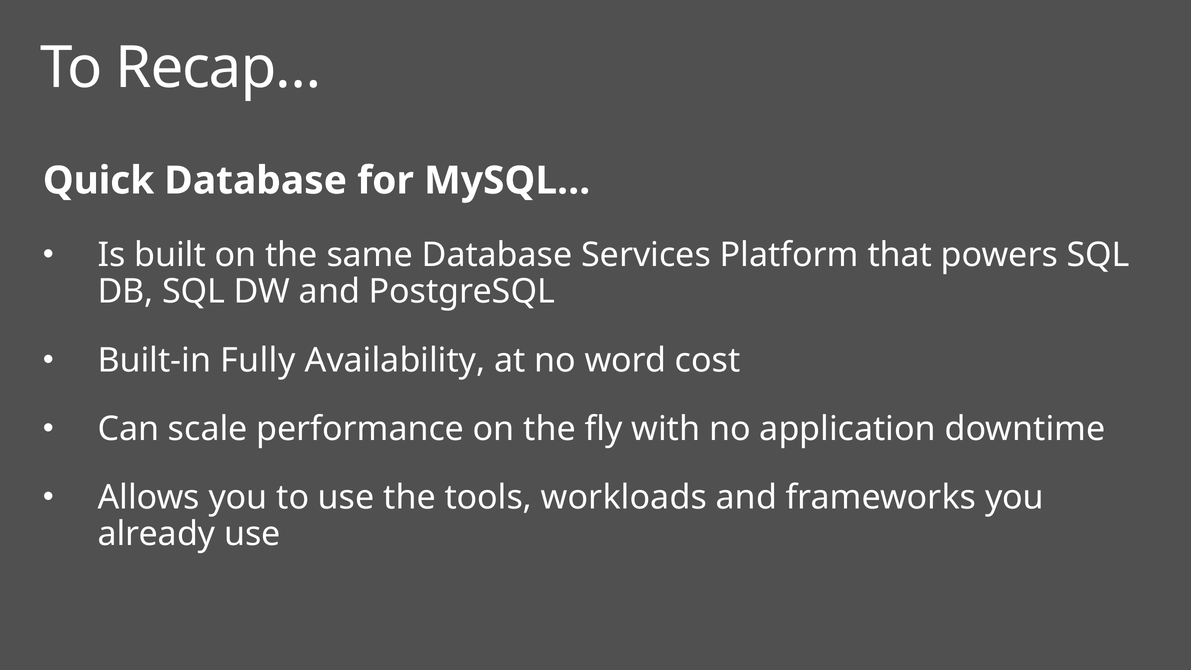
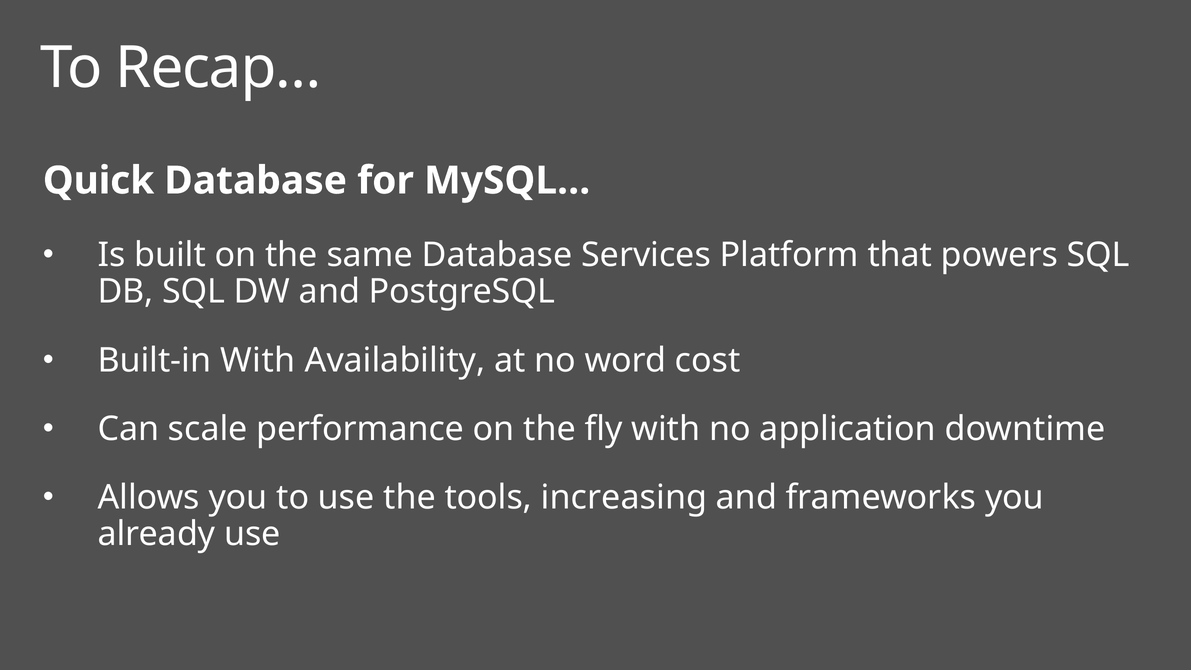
Built-in Fully: Fully -> With
workloads: workloads -> increasing
